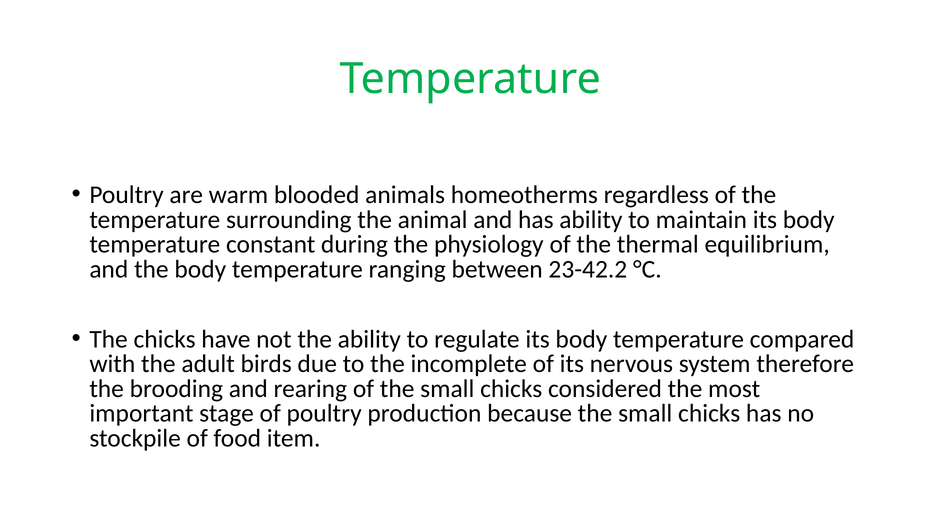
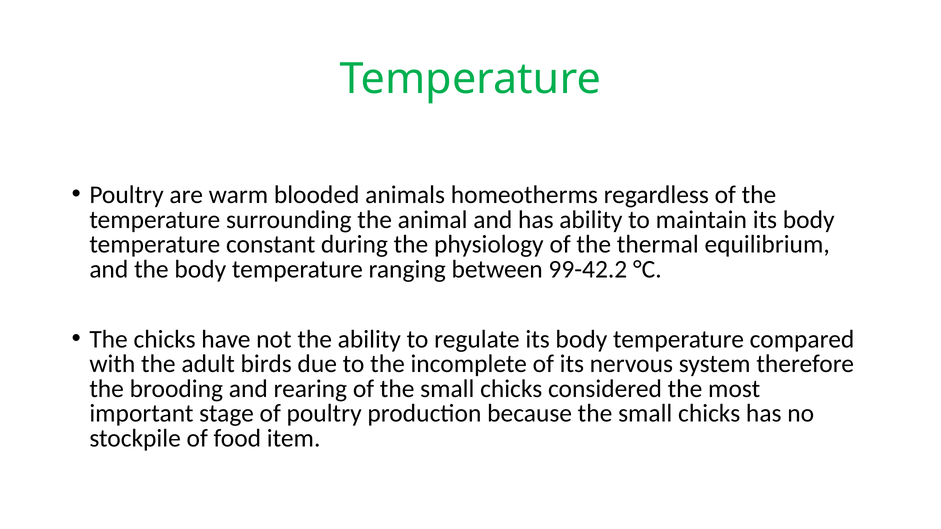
23-42.2: 23-42.2 -> 99-42.2
